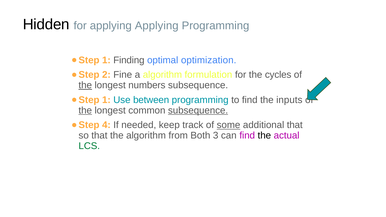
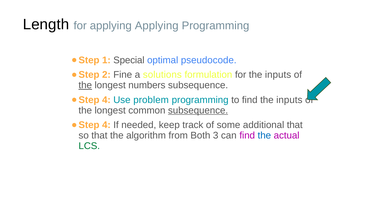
Hidden: Hidden -> Length
Finding: Finding -> Special
optimization: optimization -> pseudocode
a algorithm: algorithm -> solutions
for the cycles: cycles -> inputs
1 at (106, 100): 1 -> 4
between: between -> problem
the at (85, 110) underline: present -> none
some underline: present -> none
the at (264, 136) colour: black -> blue
